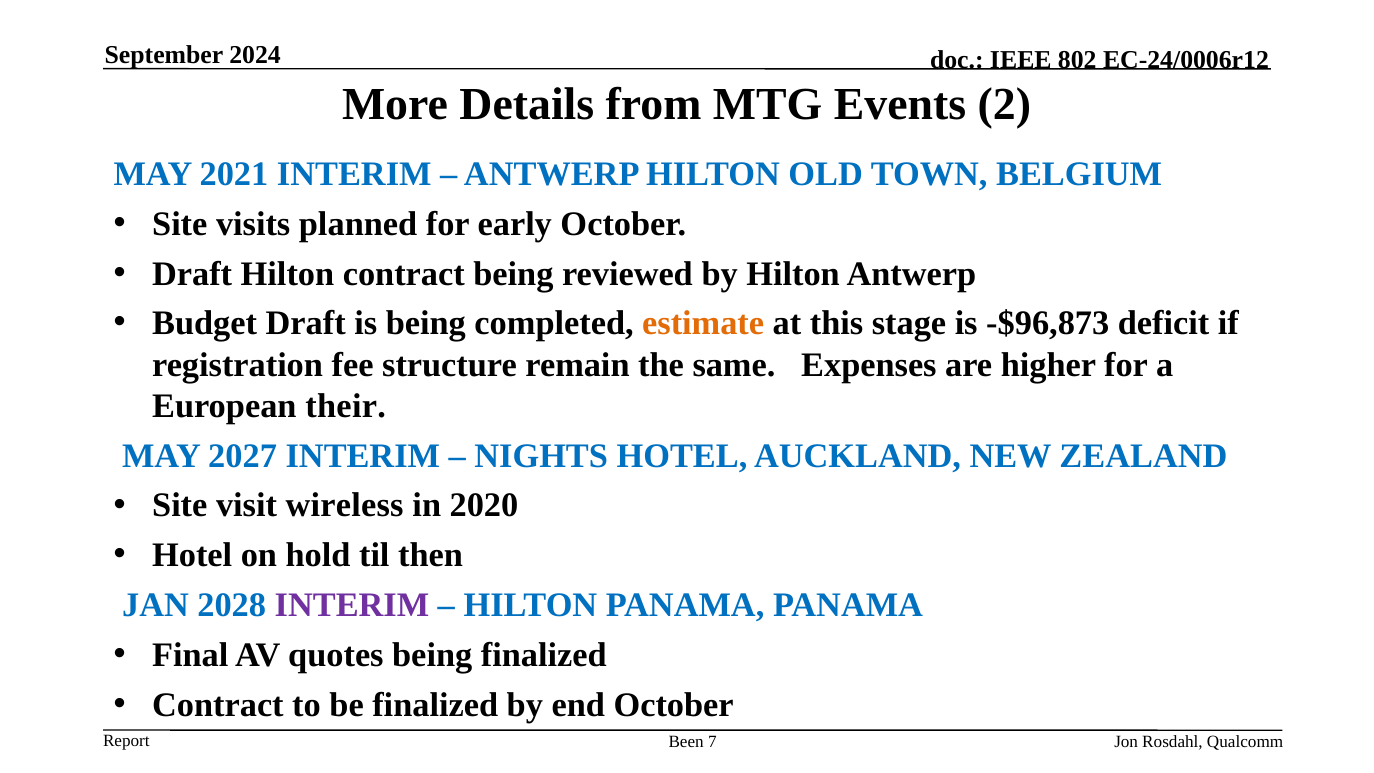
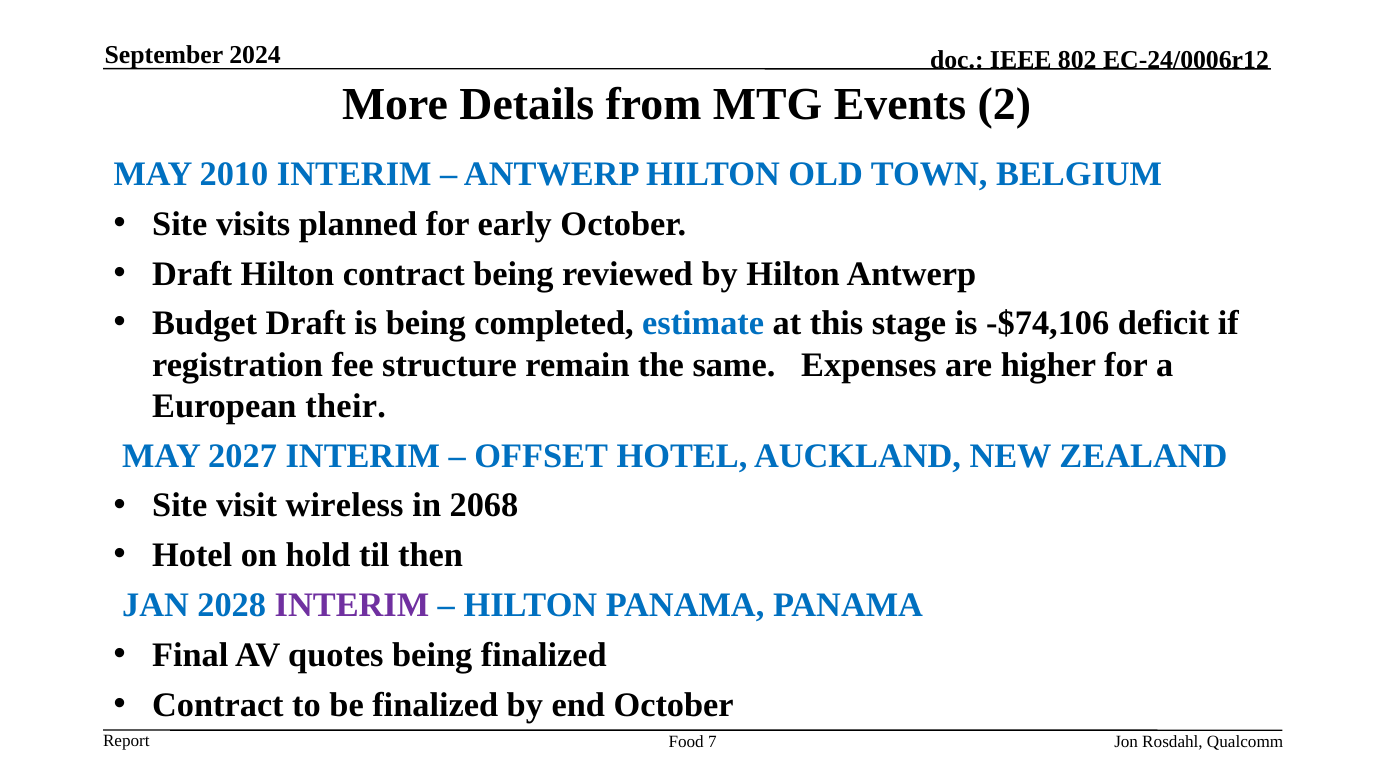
2021: 2021 -> 2010
estimate colour: orange -> blue
-$96,873: -$96,873 -> -$74,106
NIGHTS: NIGHTS -> OFFSET
2020: 2020 -> 2068
Been: Been -> Food
